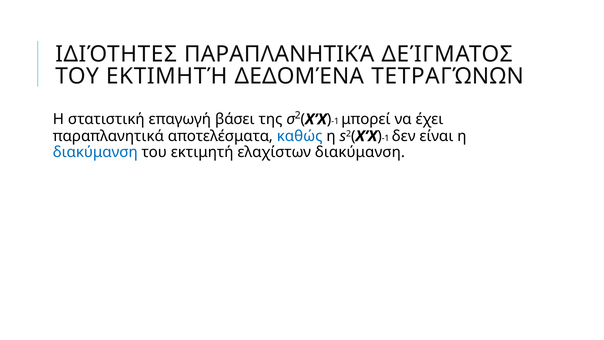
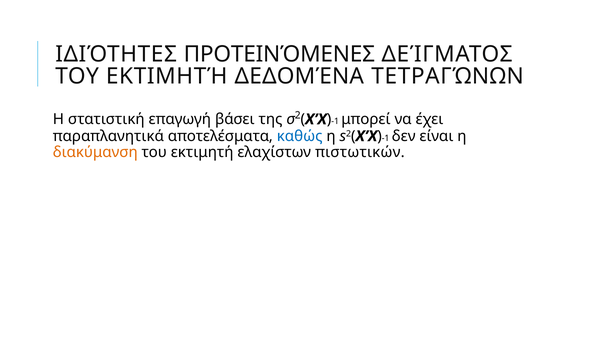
ΙΔΙΌΤΗΤΕΣ ΠΑΡΑΠΛΑΝΗΤΙΚΆ: ΠΑΡΑΠΛΑΝΗΤΙΚΆ -> ΠΡΟΤΕΙΝΌΜΕΝΕΣ
διακύμανση at (95, 152) colour: blue -> orange
ελαχίστων διακύμανση: διακύμανση -> πιστωτικών
